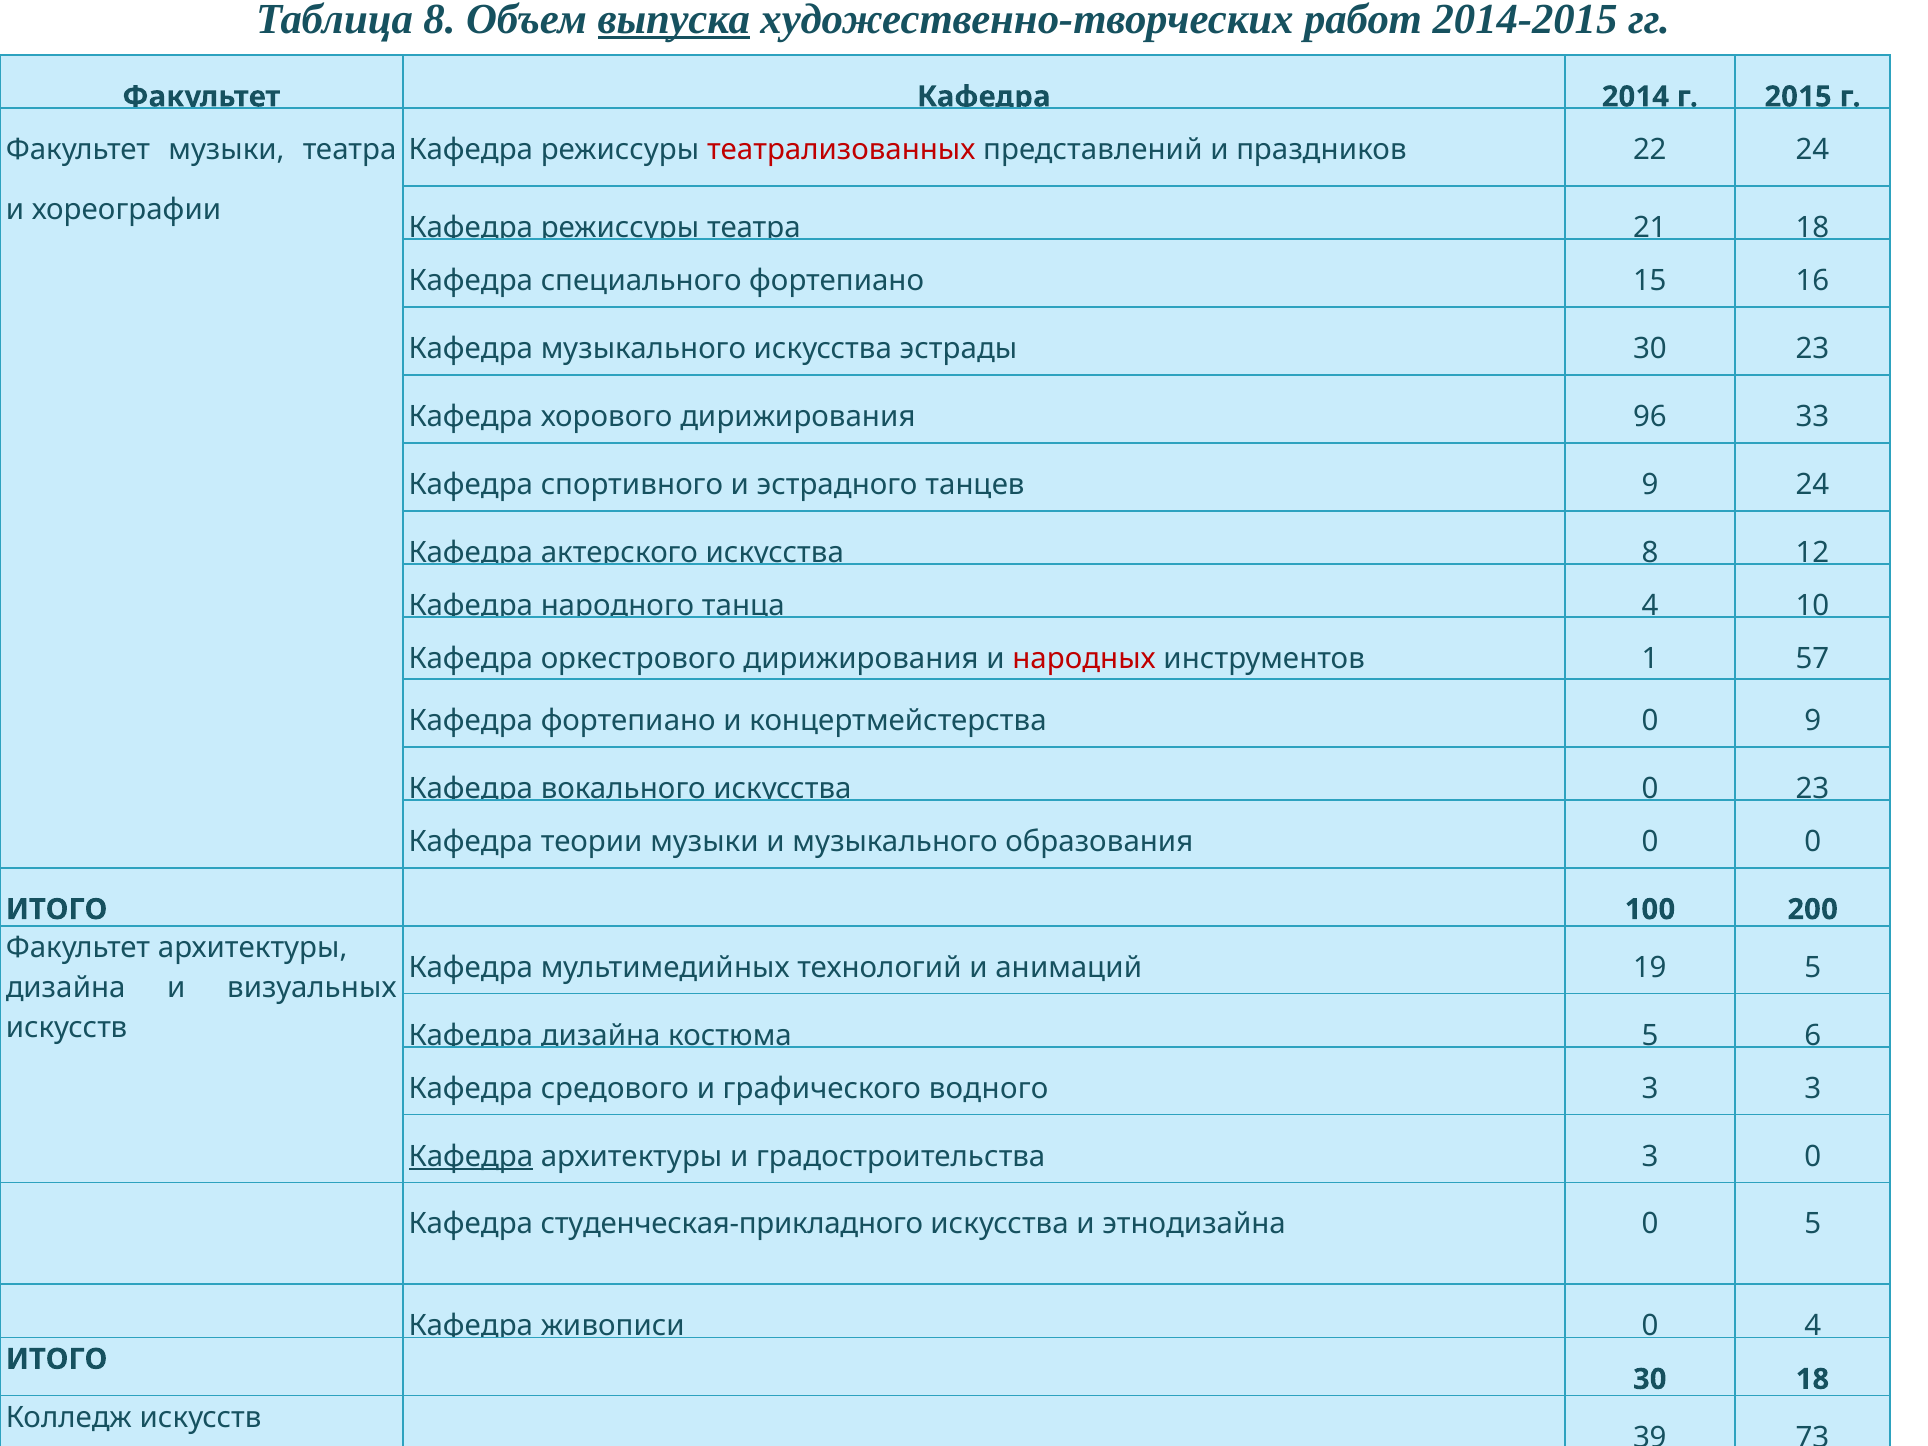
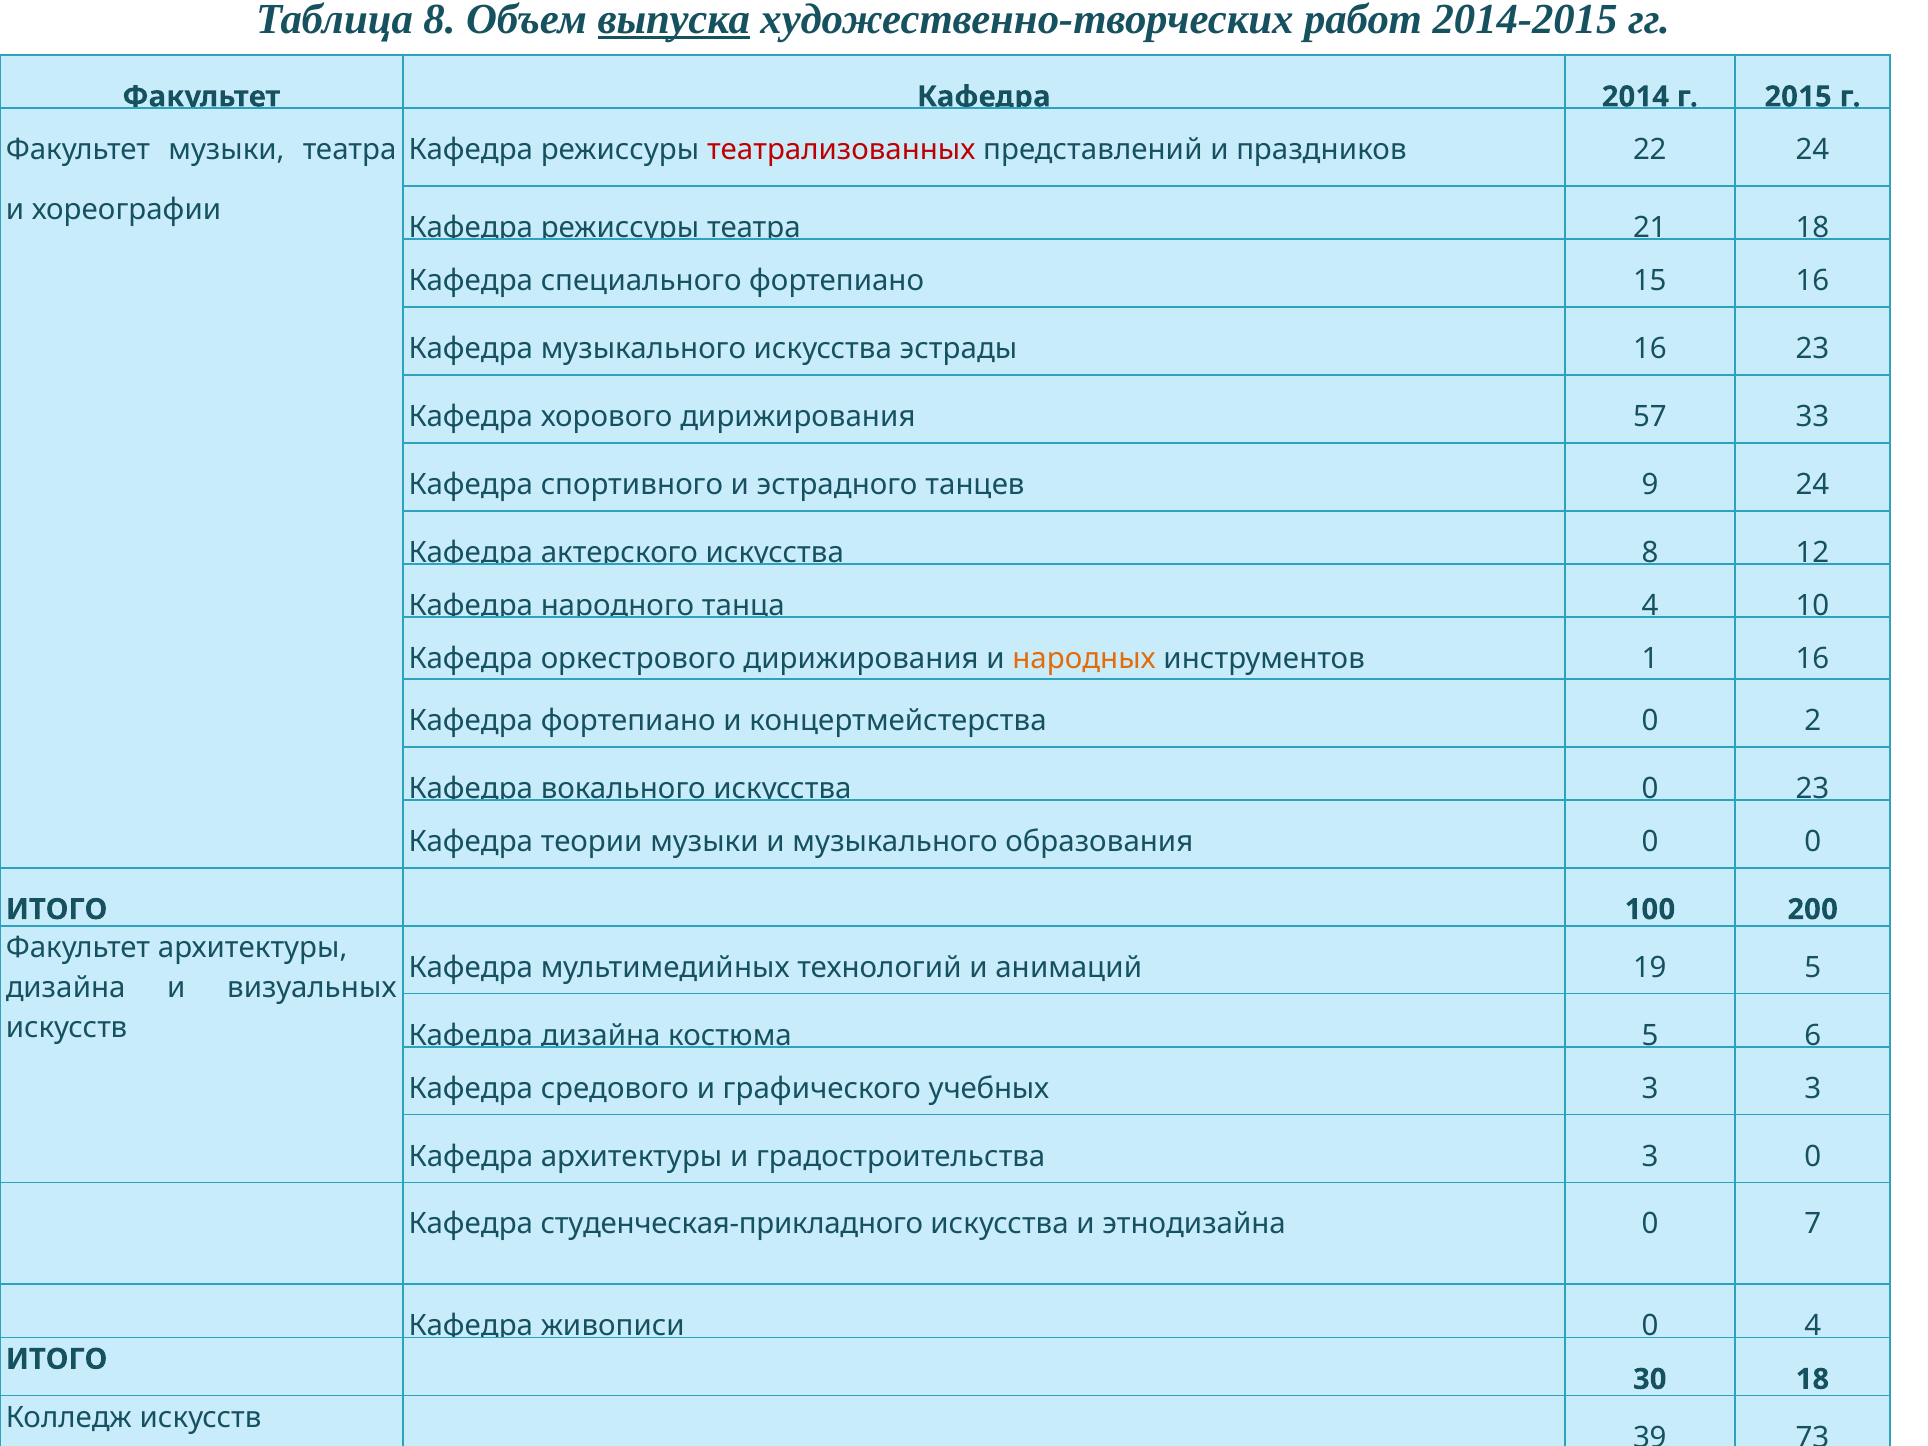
эстрады 30: 30 -> 16
96: 96 -> 57
народных colour: red -> orange
1 57: 57 -> 16
0 9: 9 -> 2
водного: водного -> учебных
Кафедра at (471, 1156) underline: present -> none
0 5: 5 -> 7
